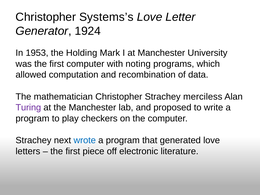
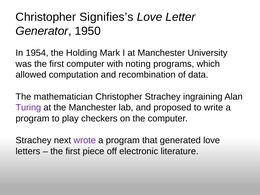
Systems’s: Systems’s -> Signifies’s
1924: 1924 -> 1950
1953: 1953 -> 1954
merciless: merciless -> ingraining
wrote colour: blue -> purple
